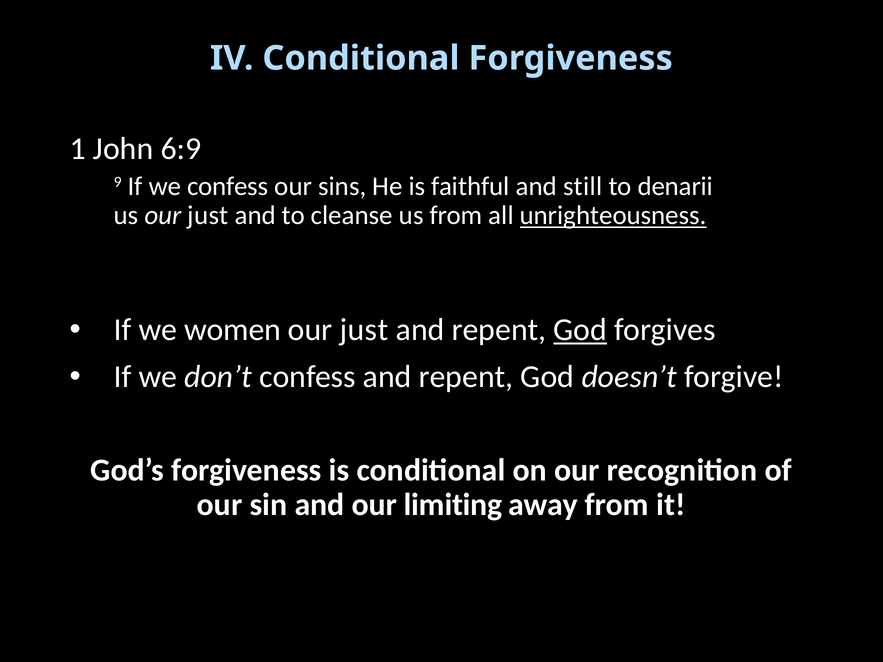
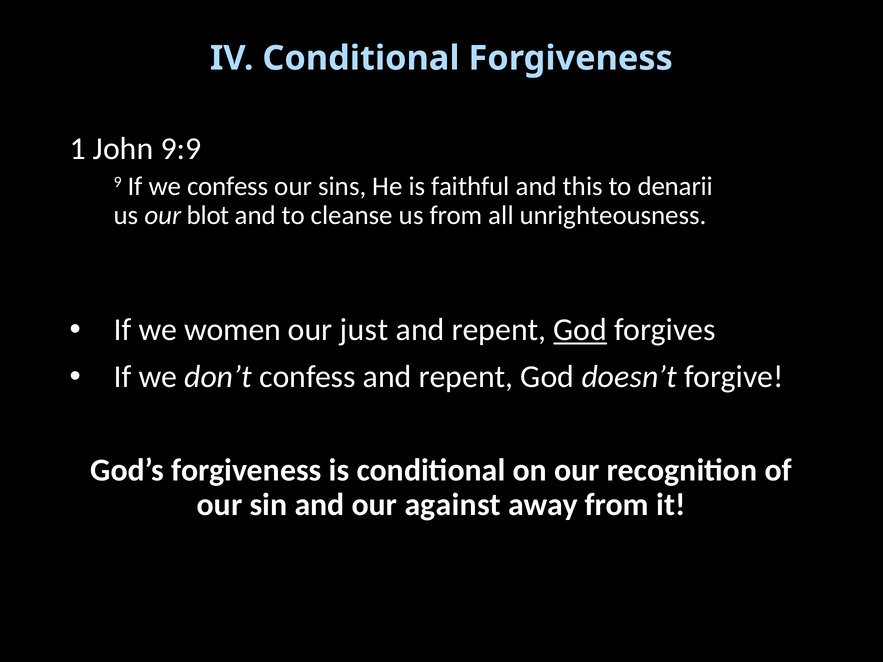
6:9: 6:9 -> 9:9
still: still -> this
us our just: just -> blot
unrighteousness underline: present -> none
limiting: limiting -> against
